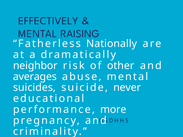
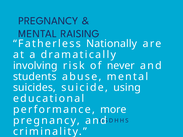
EFFECTIVELY at (48, 21): EFFECTIVELY -> PREGNANCY
neighbor: neighbor -> involving
other: other -> never
averages: averages -> students
never: never -> using
